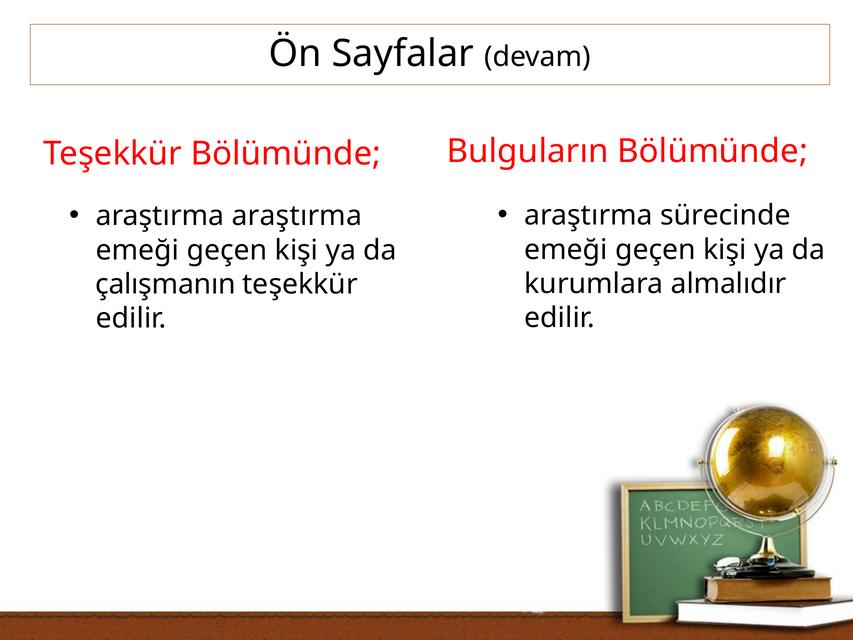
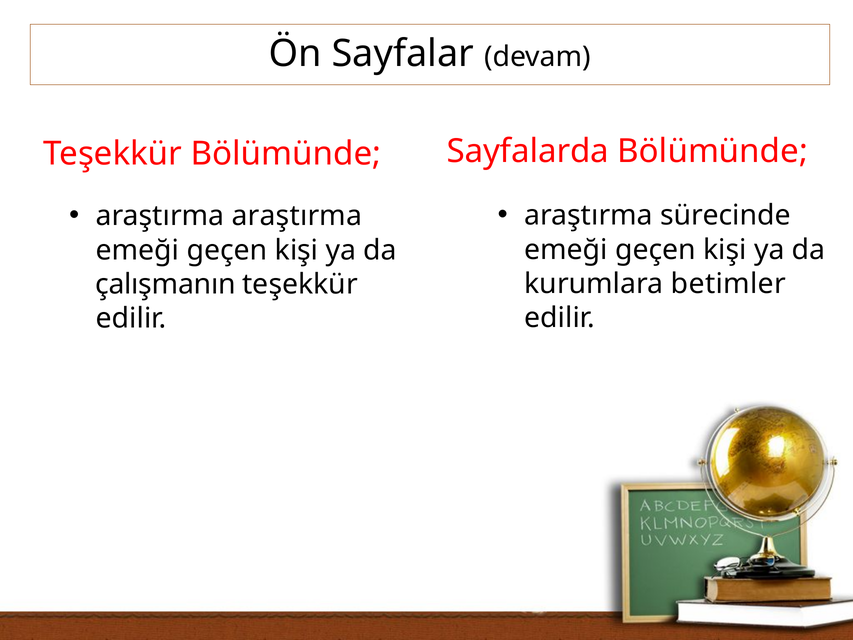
Bulguların: Bulguların -> Sayfalarda
almalıdır: almalıdır -> betimler
